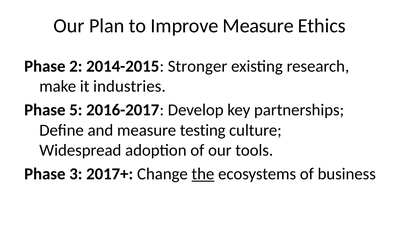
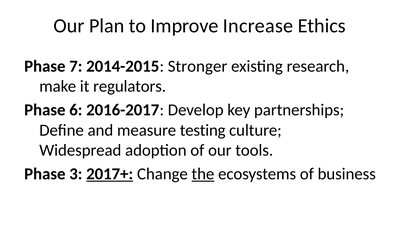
Improve Measure: Measure -> Increase
2: 2 -> 7
industries: industries -> regulators
5: 5 -> 6
2017+ underline: none -> present
